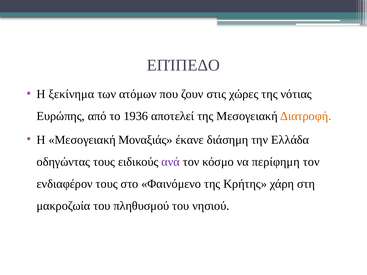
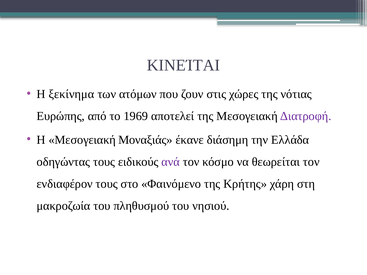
ΕΠΊΠΕΔΟ: ΕΠΊΠΕΔΟ -> ΚΙΝΕΊΤΑΙ
1936: 1936 -> 1969
Διατροφή colour: orange -> purple
περίφημη: περίφημη -> θεωρείται
